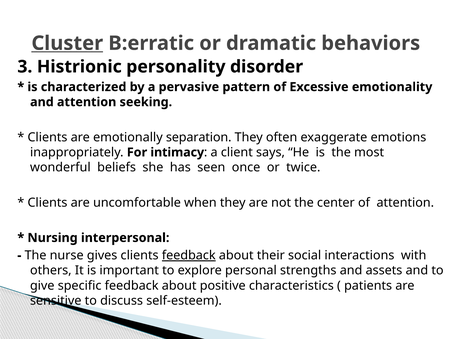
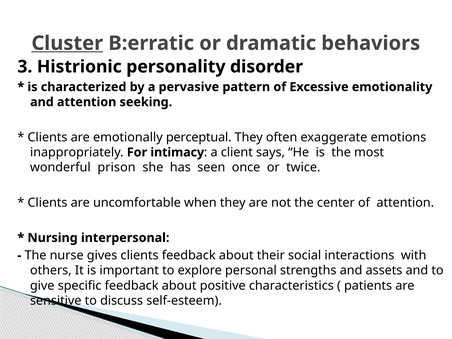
separation: separation -> perceptual
beliefs: beliefs -> prison
feedback at (189, 255) underline: present -> none
